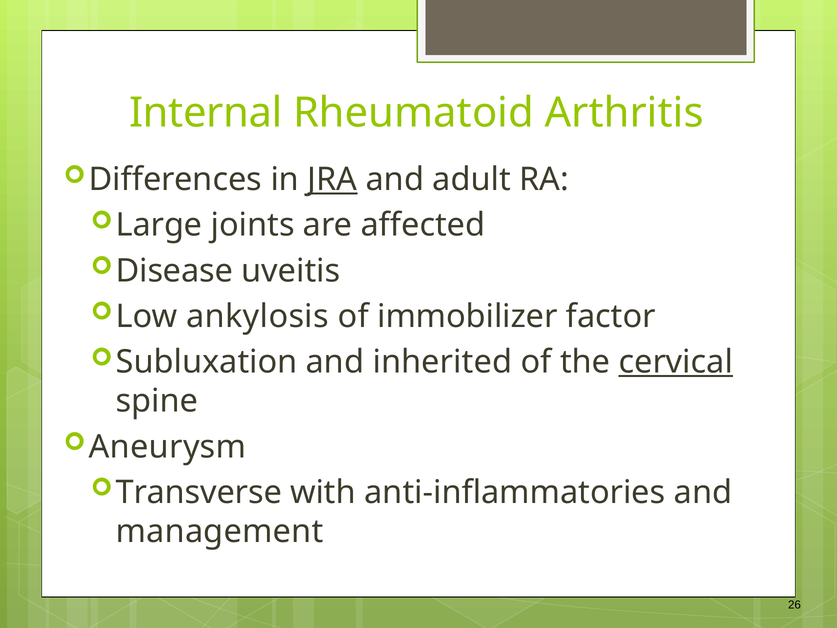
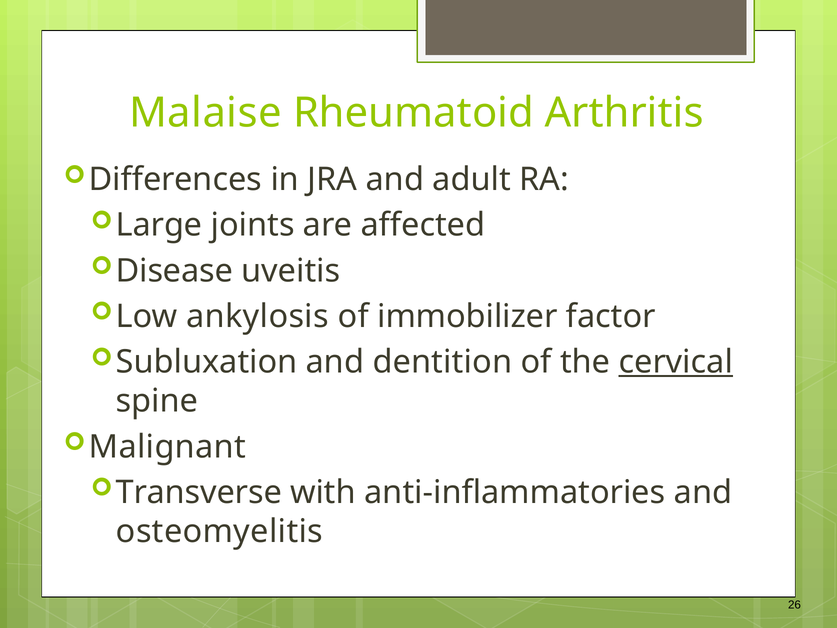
Internal: Internal -> Malaise
JRA underline: present -> none
inherited: inherited -> dentition
Aneurysm: Aneurysm -> Malignant
management: management -> osteomyelitis
